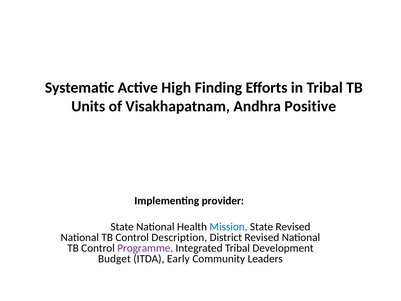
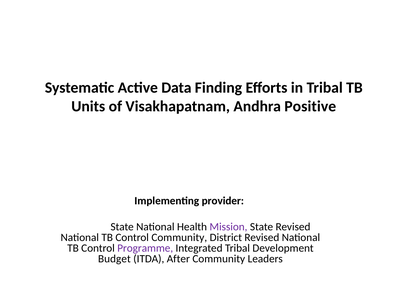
High: High -> Data
Mission colour: blue -> purple
Control Description: Description -> Community
Early: Early -> After
